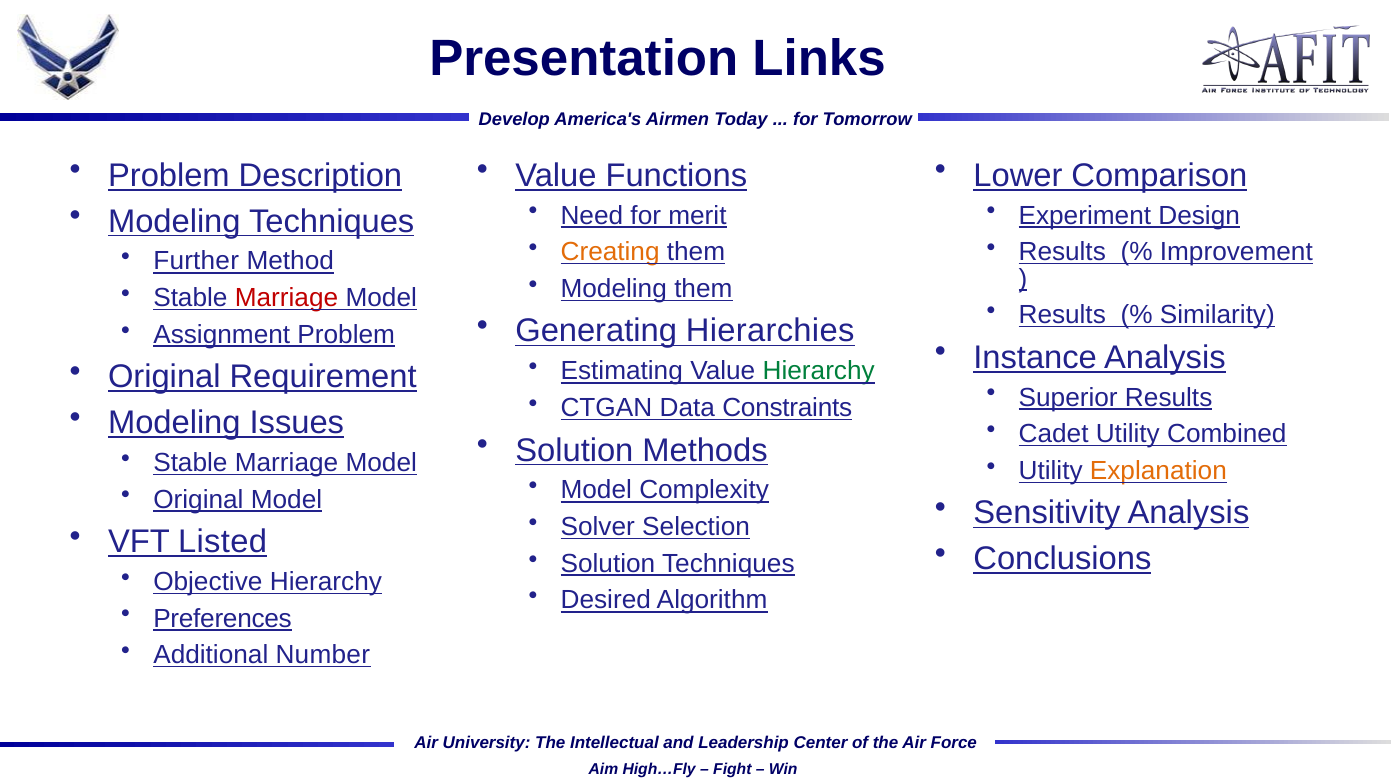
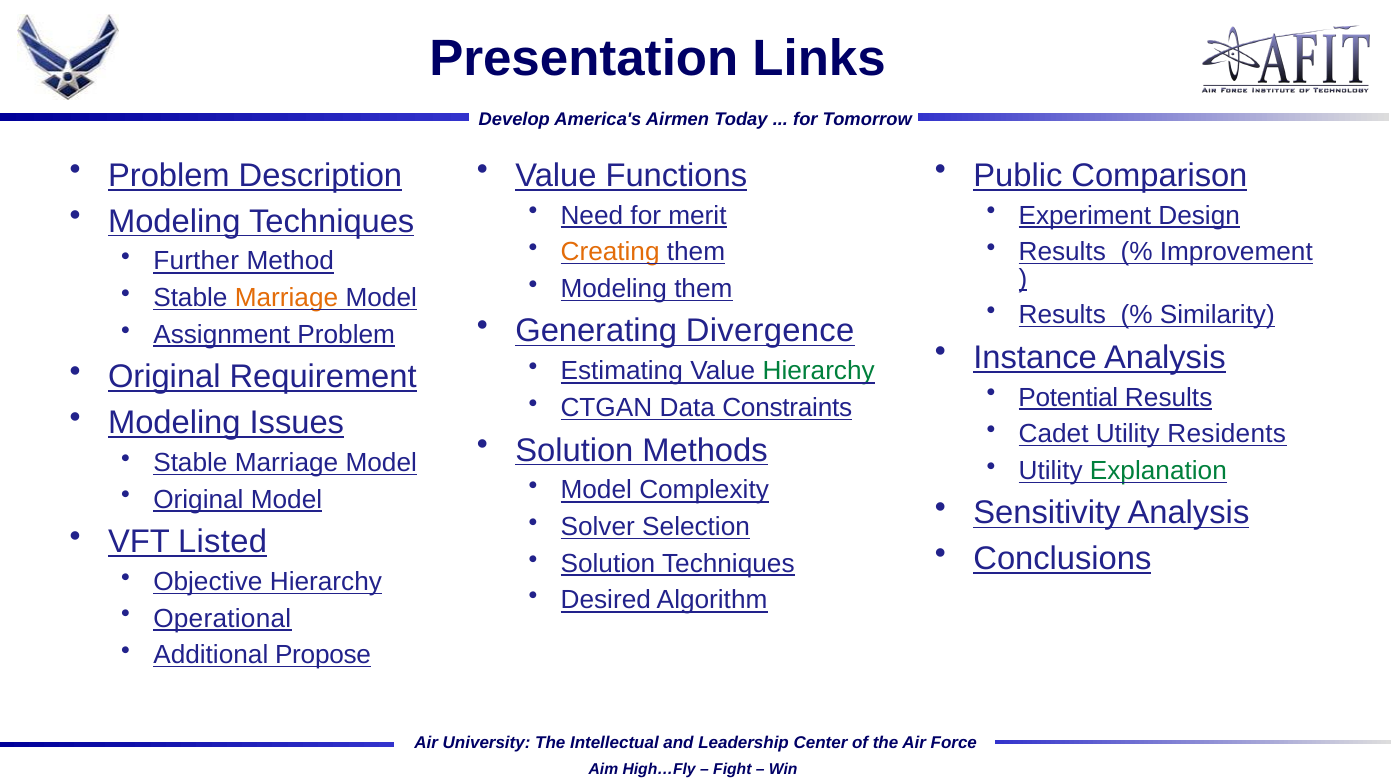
Lower: Lower -> Public
Marriage at (286, 298) colour: red -> orange
Hierarchies: Hierarchies -> Divergence
Superior: Superior -> Potential
Combined: Combined -> Residents
Explanation colour: orange -> green
Preferences: Preferences -> Operational
Number: Number -> Propose
